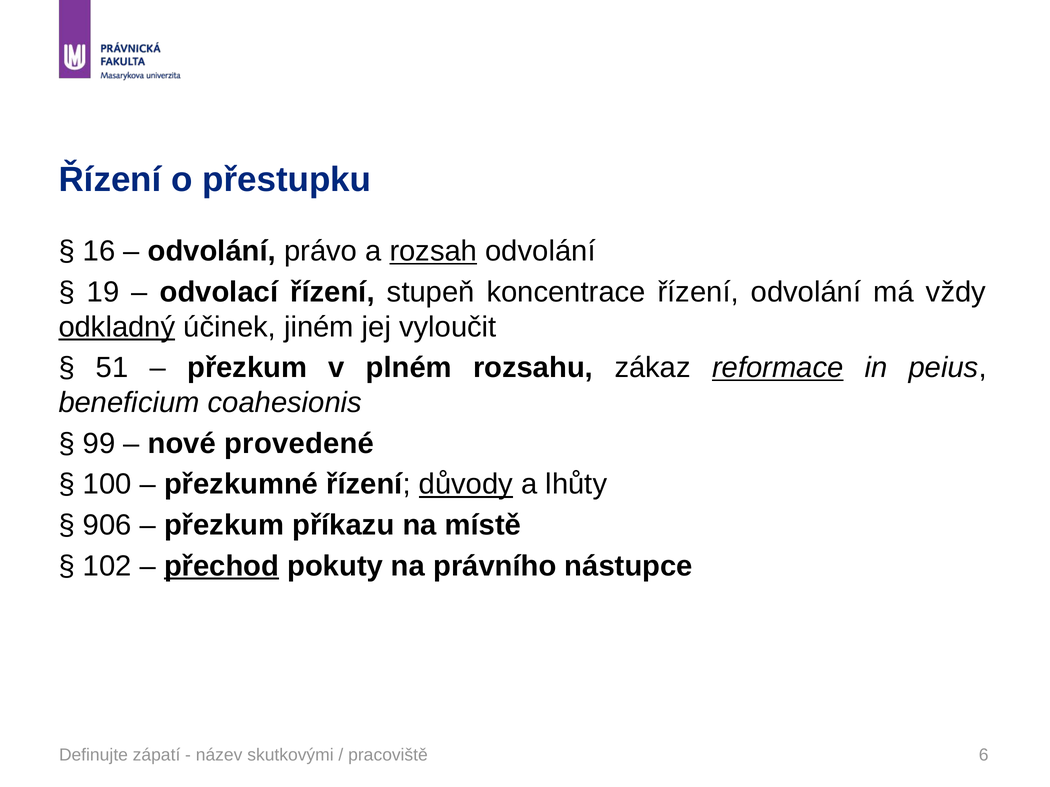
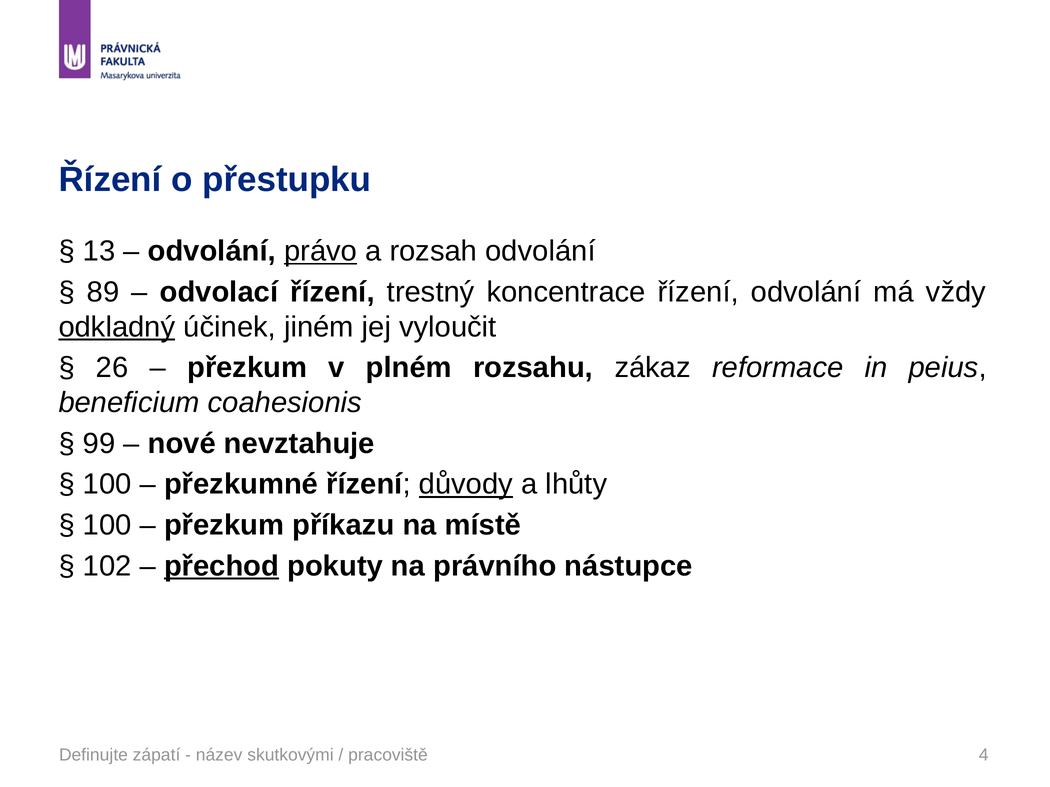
16: 16 -> 13
právo underline: none -> present
rozsah underline: present -> none
19: 19 -> 89
stupeň: stupeň -> trestný
51: 51 -> 26
reformace underline: present -> none
provedené: provedené -> nevztahuje
906 at (107, 525): 906 -> 100
6: 6 -> 4
